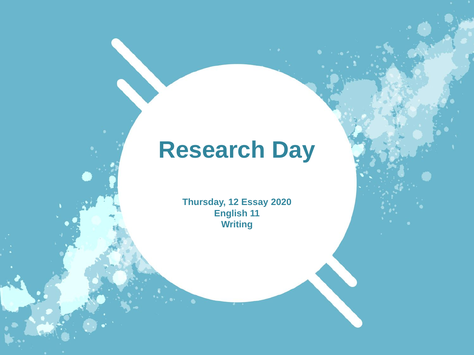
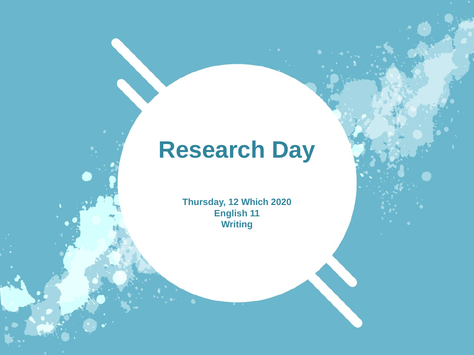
Essay: Essay -> Which
